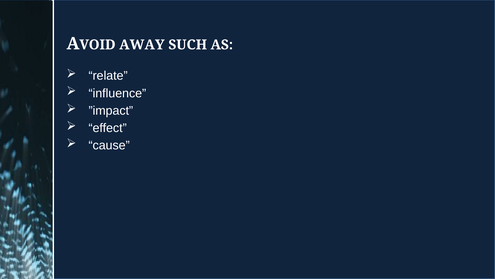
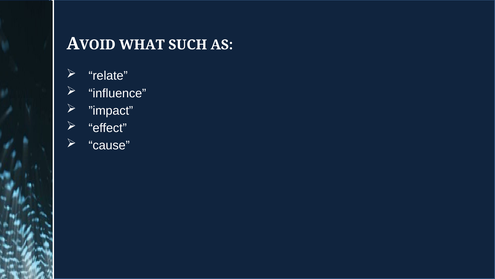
AWAY: AWAY -> WHAT
